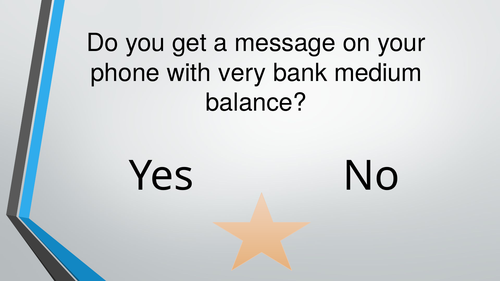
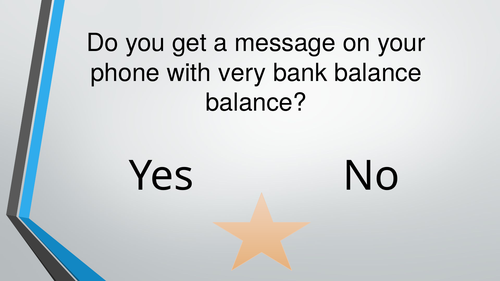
bank medium: medium -> balance
